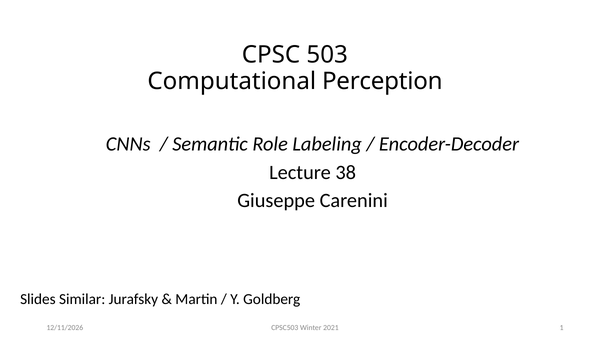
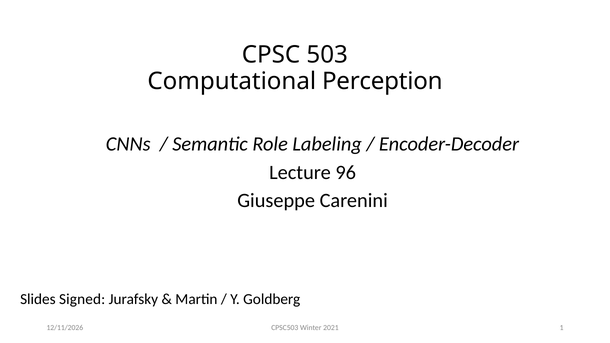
38: 38 -> 96
Similar: Similar -> Signed
